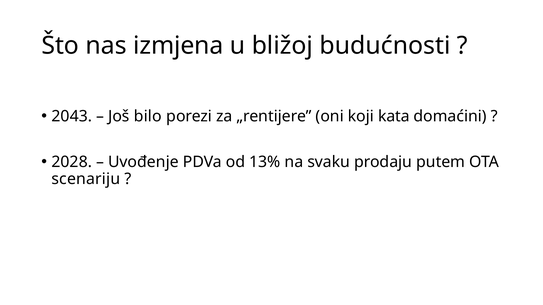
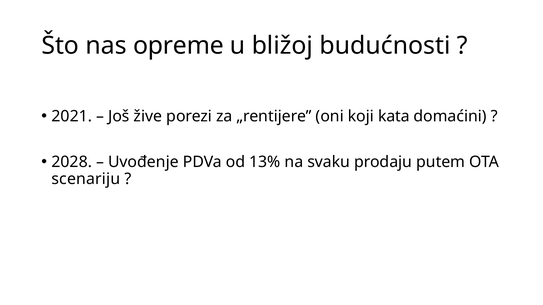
izmjena: izmjena -> opreme
2043: 2043 -> 2021
bilo: bilo -> žive
